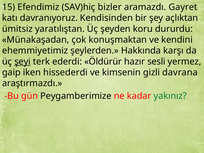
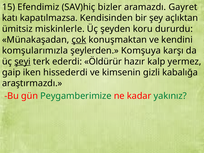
davranıyoruz: davranıyoruz -> kapatılmazsa
yaratılıştan: yaratılıştan -> miskinlerle
çok underline: none -> present
ehemmiyetimiz: ehemmiyetimiz -> komşularımızla
Hakkında: Hakkında -> Komşuya
sesli: sesli -> kalp
davrana: davrana -> kabalığa
Peygamberimize colour: black -> green
